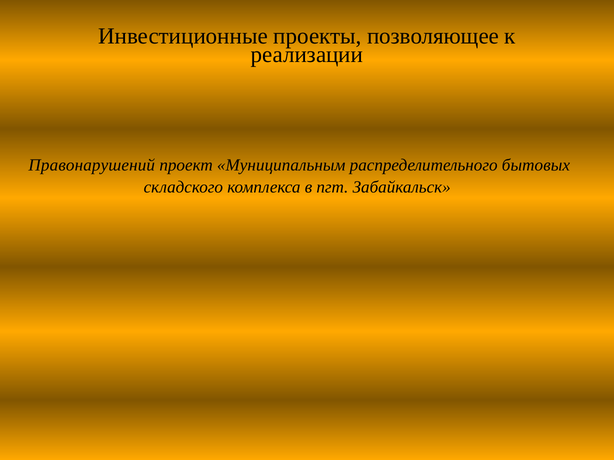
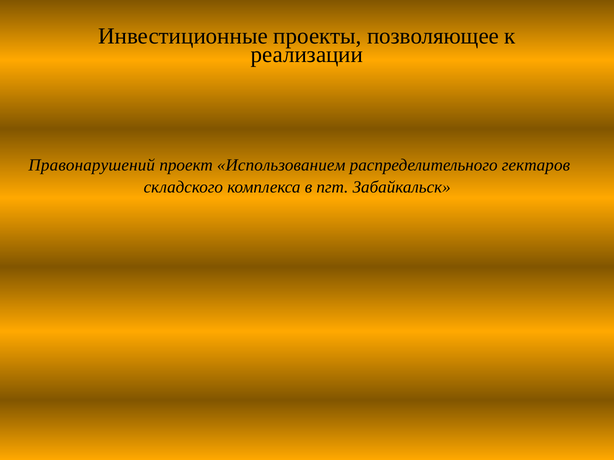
Муниципальным: Муниципальным -> Использованием
бытовых: бытовых -> гектаров
